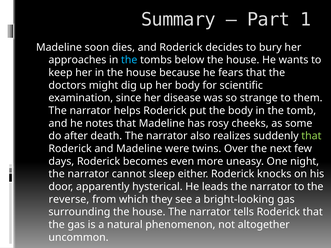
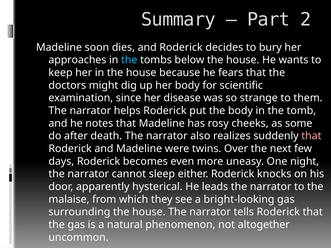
1: 1 -> 2
that at (311, 136) colour: light green -> pink
reverse: reverse -> malaise
